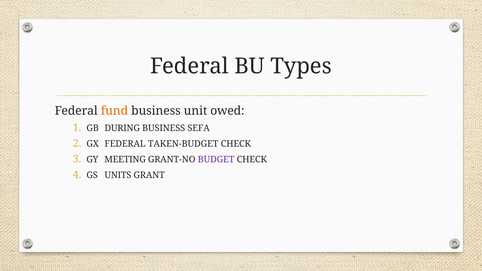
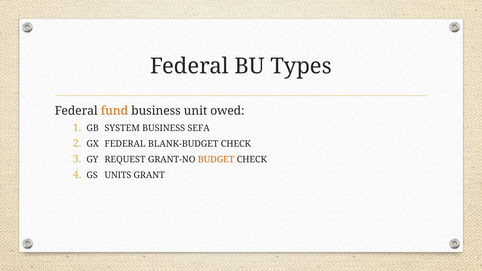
DURING: DURING -> SYSTEM
TAKEN-BUDGET: TAKEN-BUDGET -> BLANK-BUDGET
MEETING: MEETING -> REQUEST
BUDGET colour: purple -> orange
